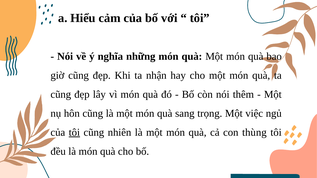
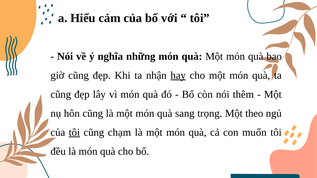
hay underline: none -> present
việc: việc -> theo
nhiên: nhiên -> chạm
thùng: thùng -> muốn
